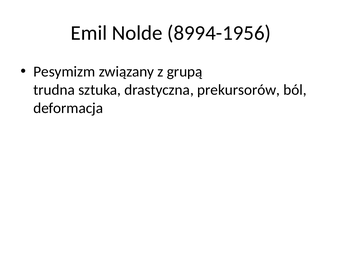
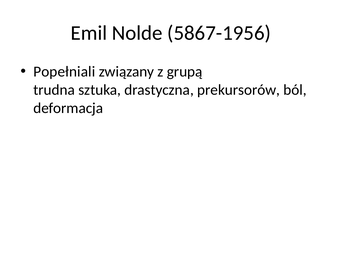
8994-1956: 8994-1956 -> 5867-1956
Pesymizm: Pesymizm -> Popełniali
